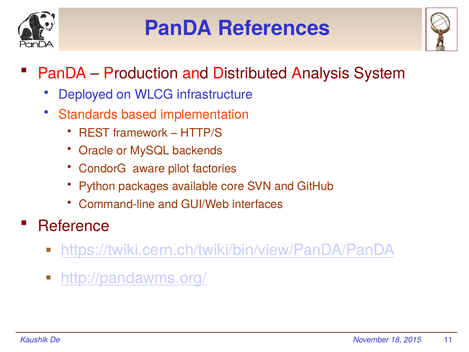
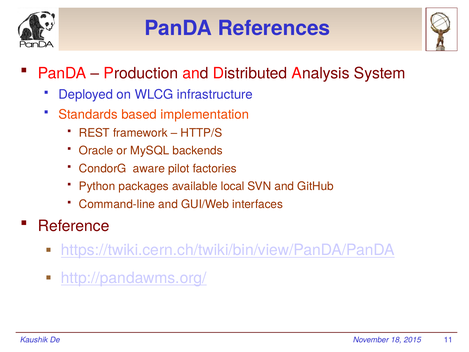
core: core -> local
